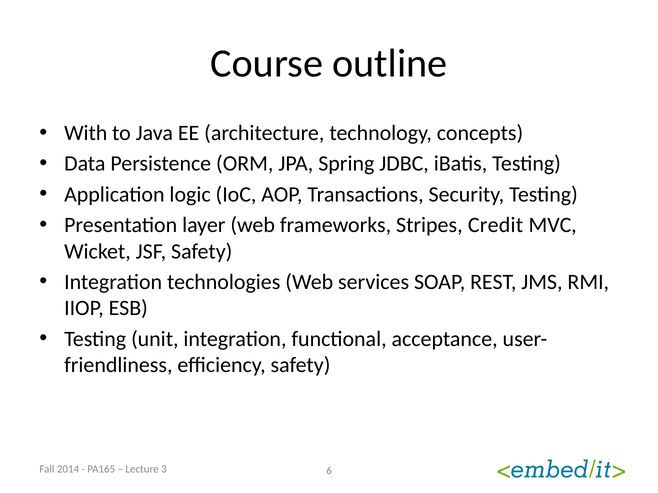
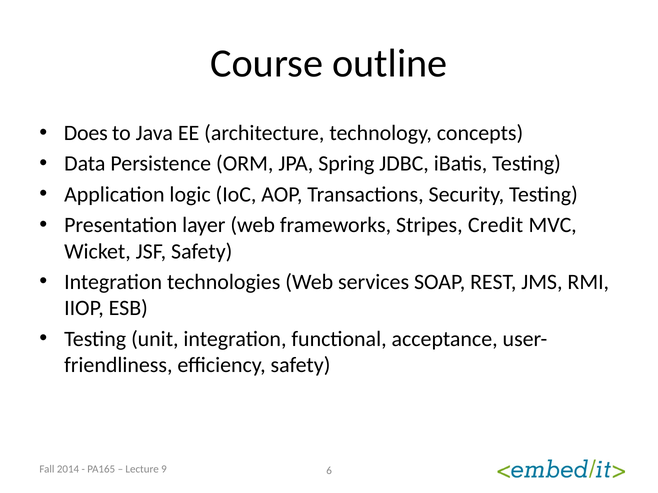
With: With -> Does
3: 3 -> 9
